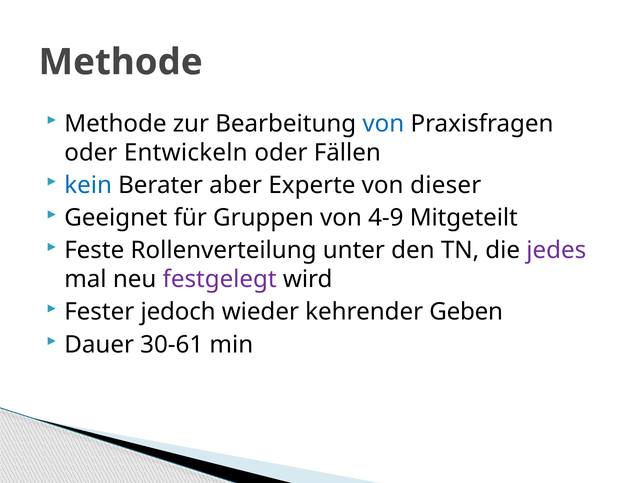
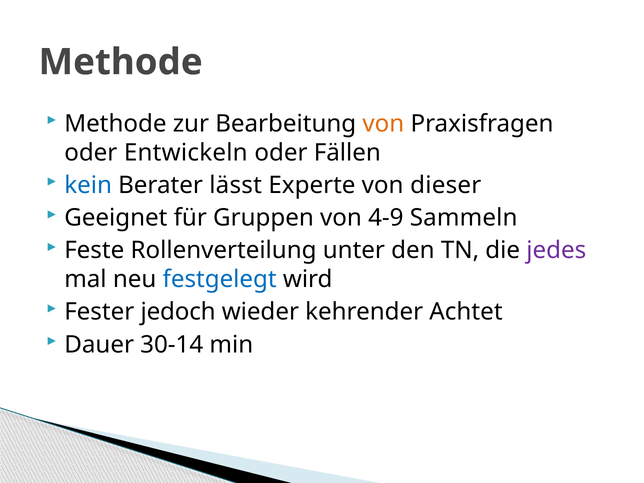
von at (383, 124) colour: blue -> orange
aber: aber -> lässt
Mitgeteilt: Mitgeteilt -> Sammeln
festgelegt colour: purple -> blue
Geben: Geben -> Achtet
30-61: 30-61 -> 30-14
